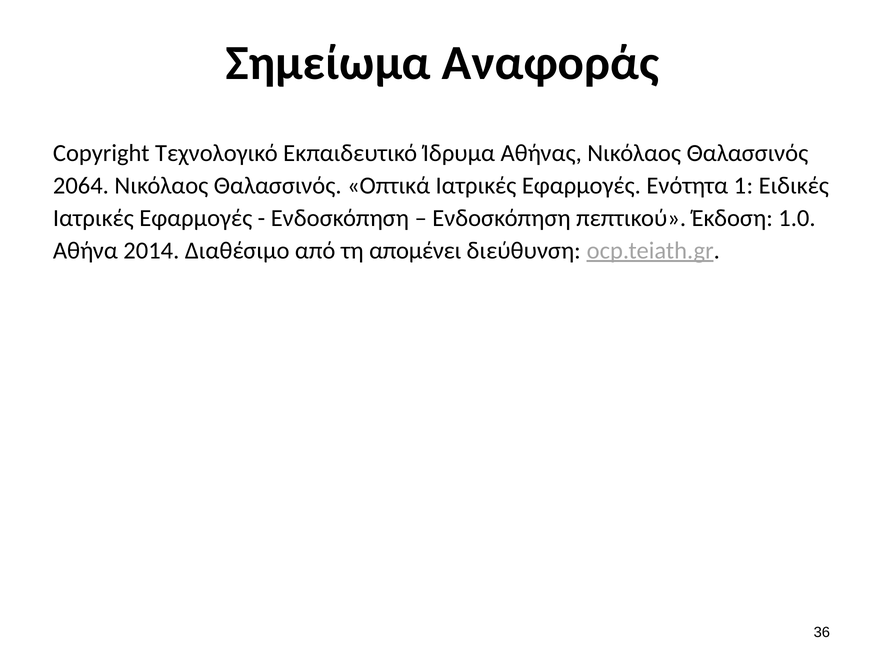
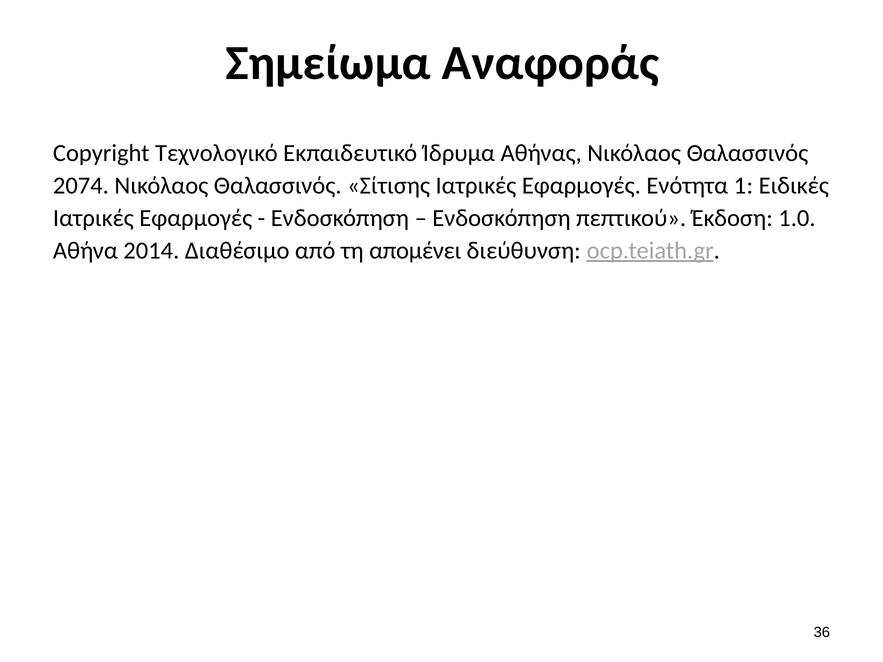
2064: 2064 -> 2074
Οπτικά: Οπτικά -> Σίτισης
